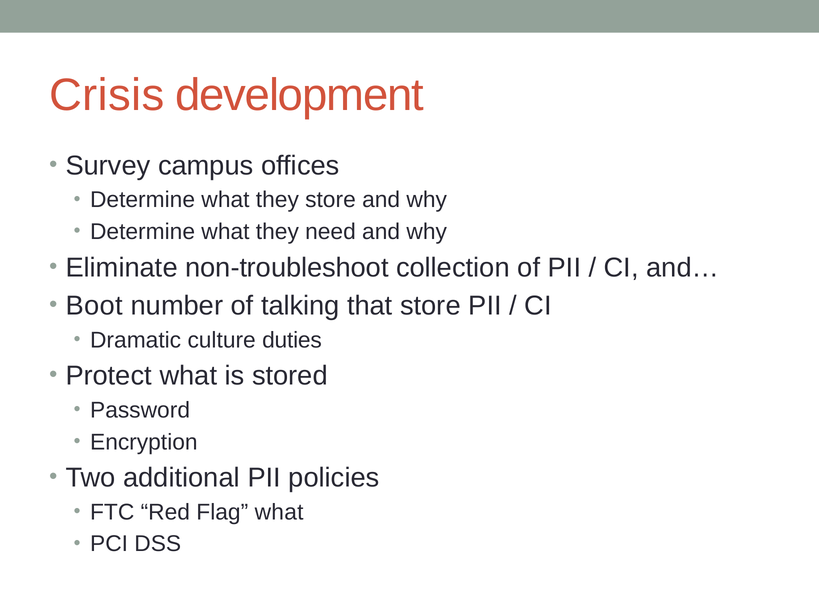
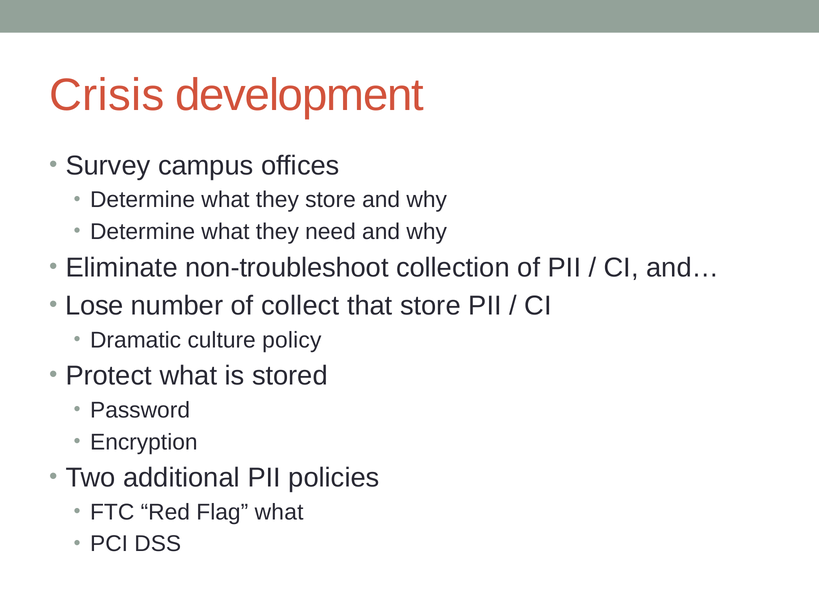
Boot: Boot -> Lose
talking: talking -> collect
duties: duties -> policy
